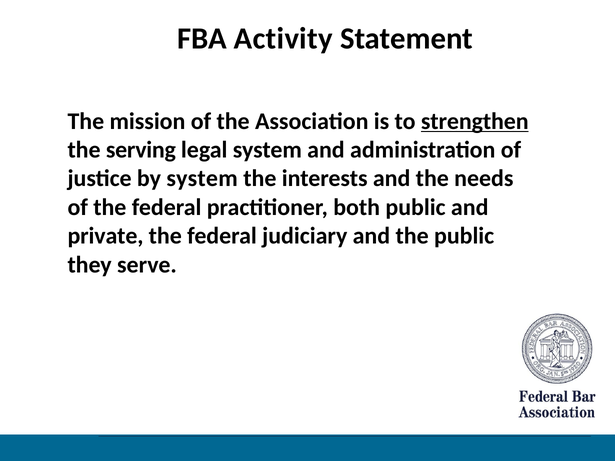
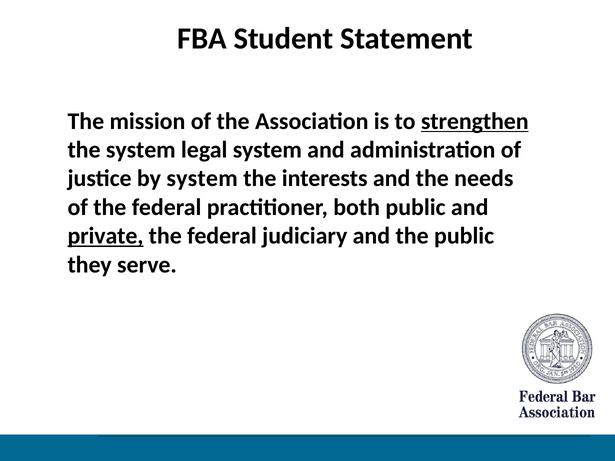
Activity: Activity -> Student
the serving: serving -> system
private underline: none -> present
